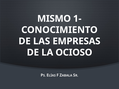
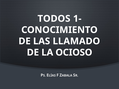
MISMO: MISMO -> TODOS
EMPRESAS: EMPRESAS -> LLAMADO
